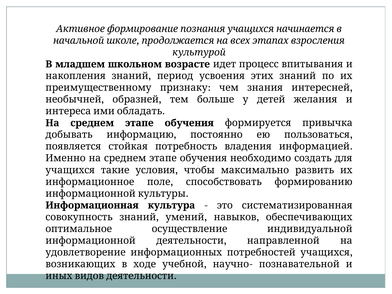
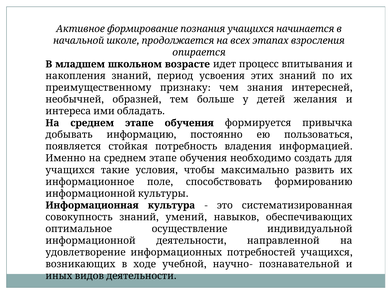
культурой: культурой -> опирается
